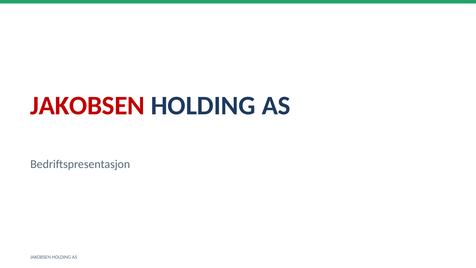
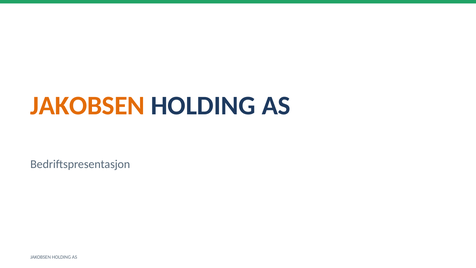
JAKOBSEN at (88, 106) colour: red -> orange
